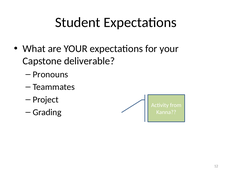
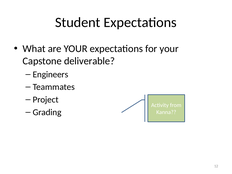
Pronouns: Pronouns -> Engineers
